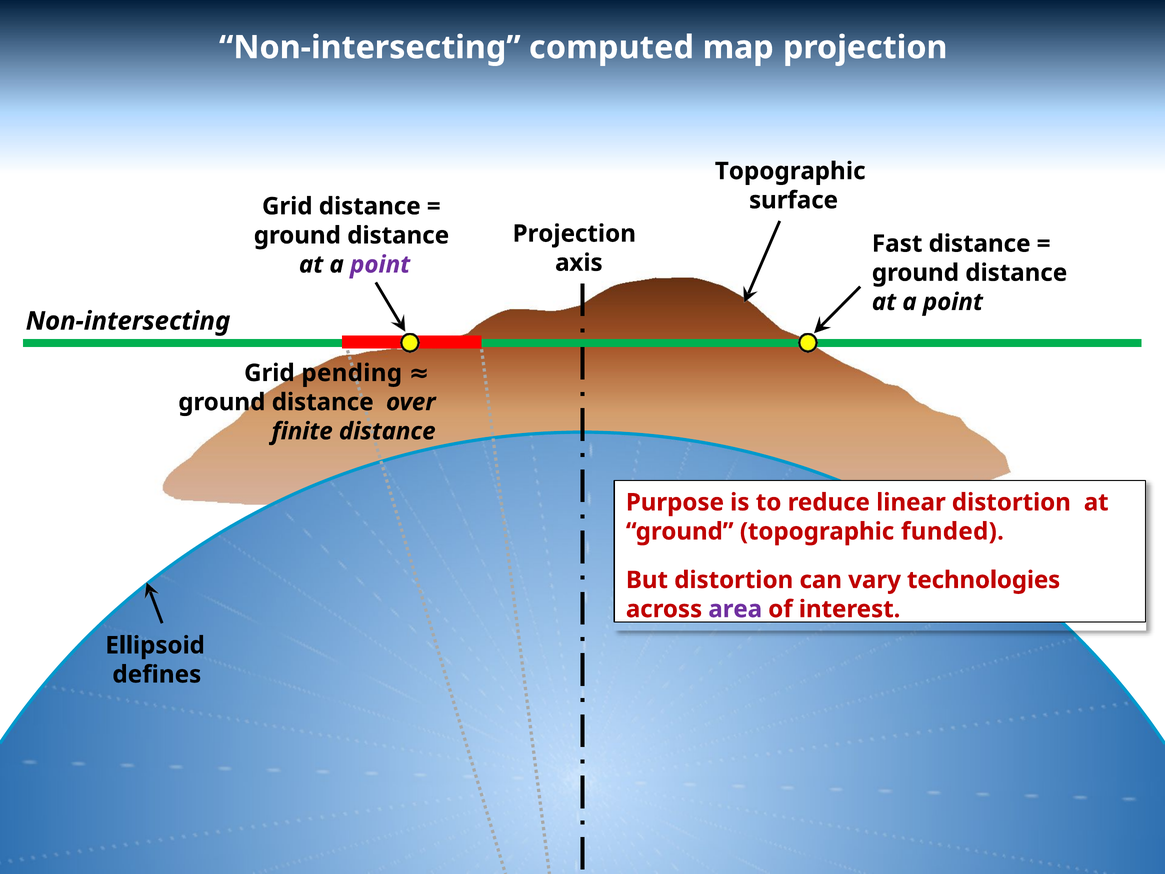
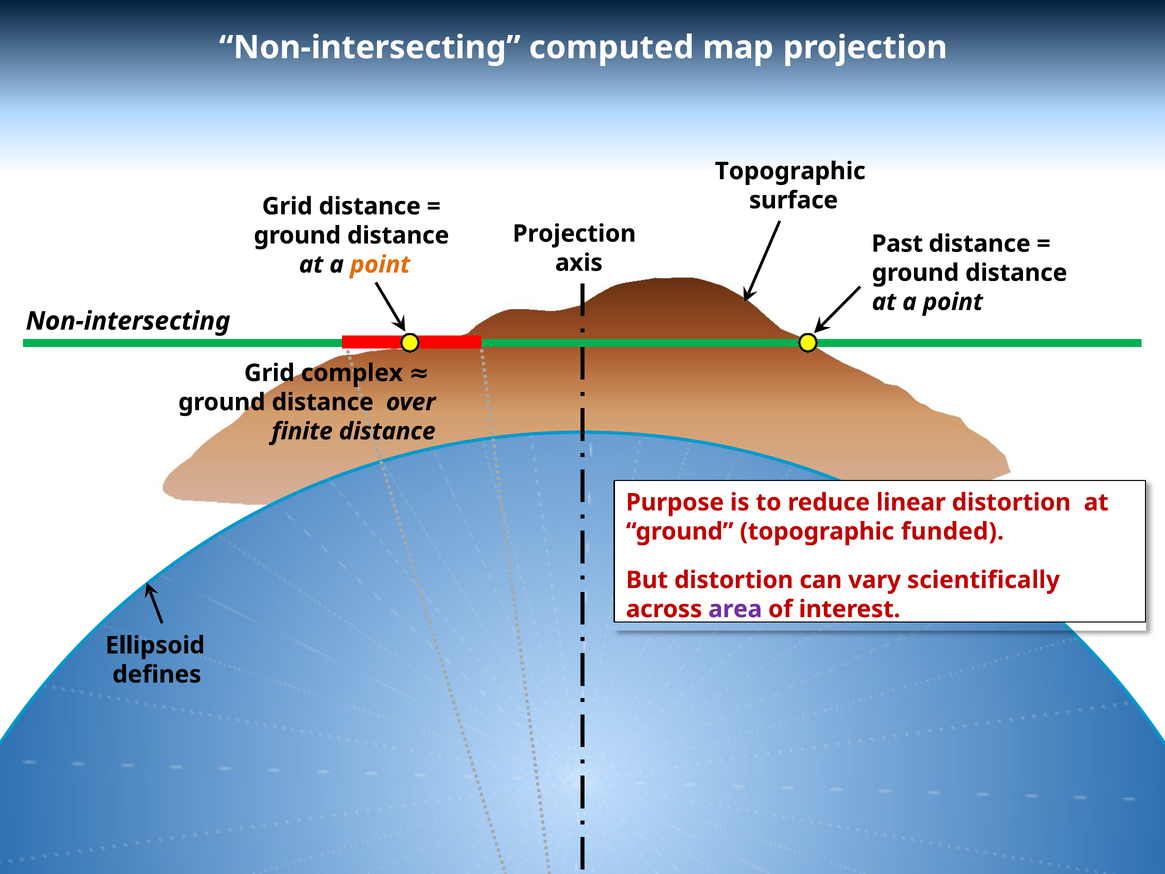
Fast: Fast -> Past
point at (380, 265) colour: purple -> orange
pending: pending -> complex
technologies: technologies -> scientifically
